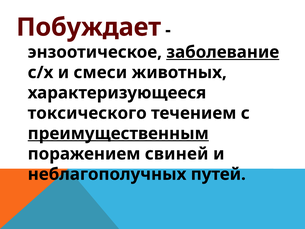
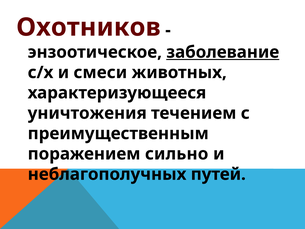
Побуждает: Побуждает -> Охотников
токсического: токсического -> уничтожения
преимущественным underline: present -> none
свиней: свиней -> сильно
